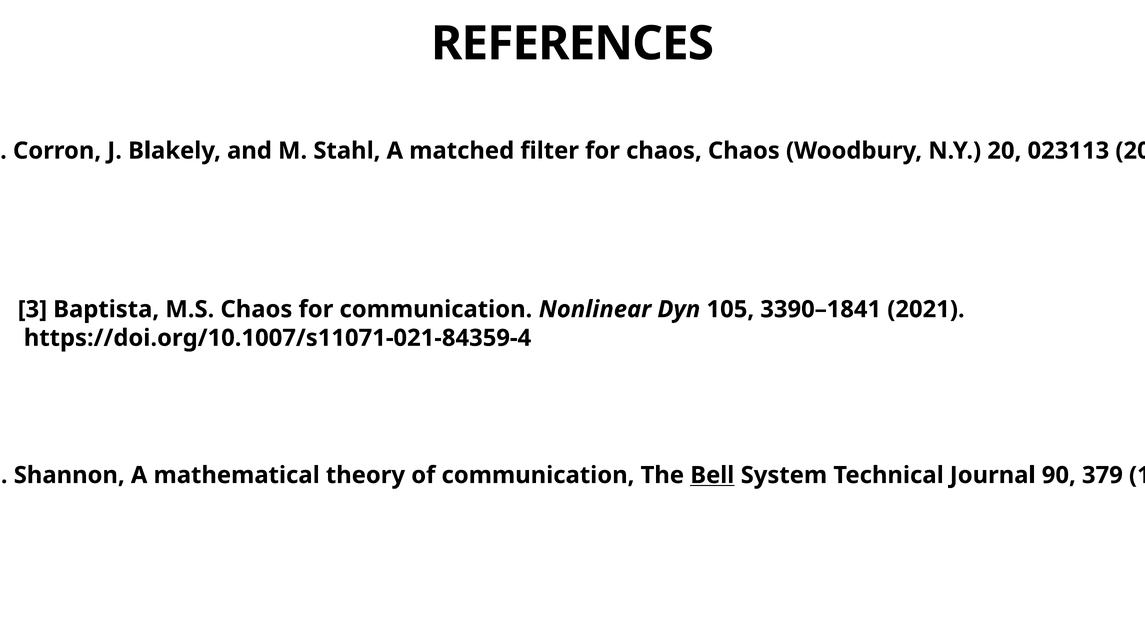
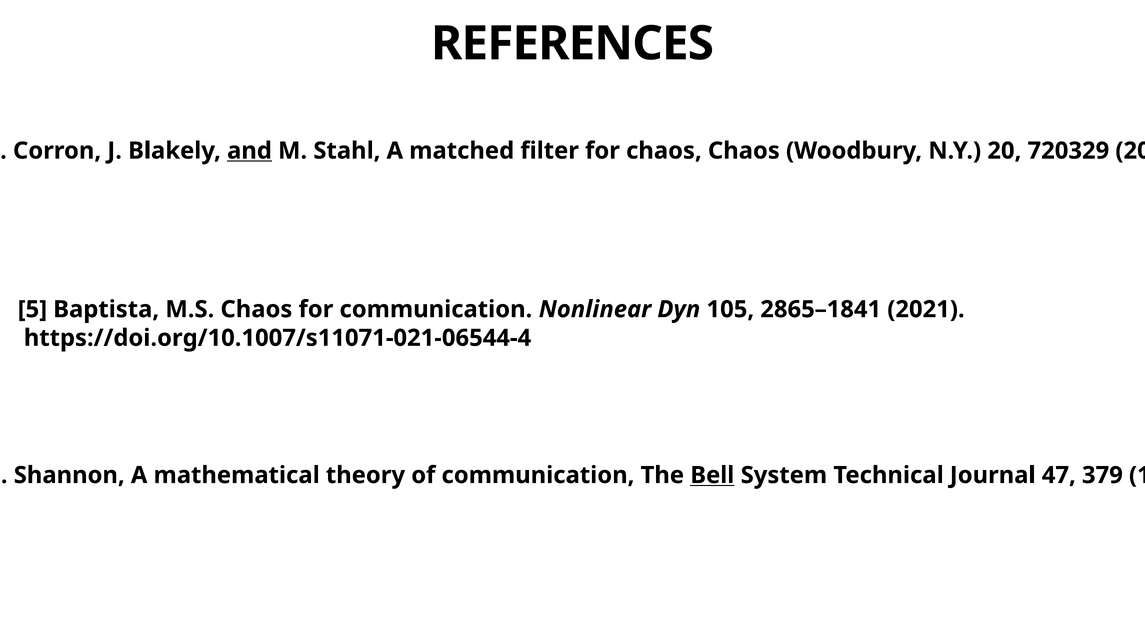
and underline: none -> present
023113: 023113 -> 720329
3: 3 -> 5
3390–1841: 3390–1841 -> 2865–1841
https://doi.org/10.1007/s11071-021-84359-4: https://doi.org/10.1007/s11071-021-84359-4 -> https://doi.org/10.1007/s11071-021-06544-4
90: 90 -> 47
